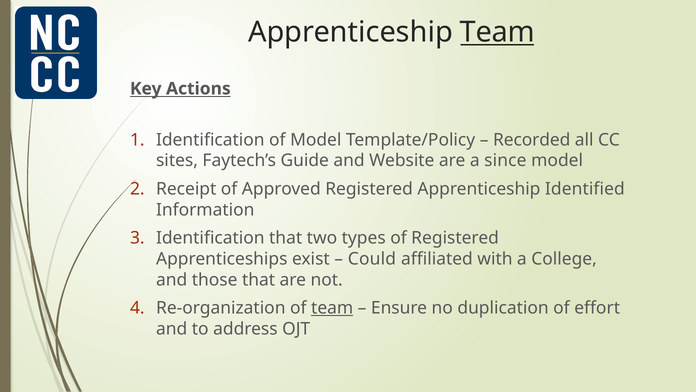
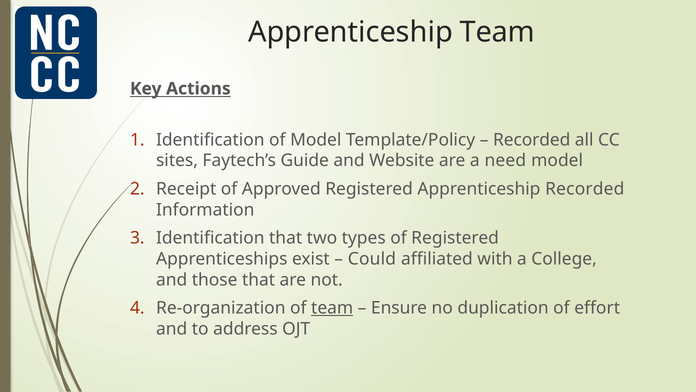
Team at (497, 32) underline: present -> none
since: since -> need
Apprenticeship Identified: Identified -> Recorded
